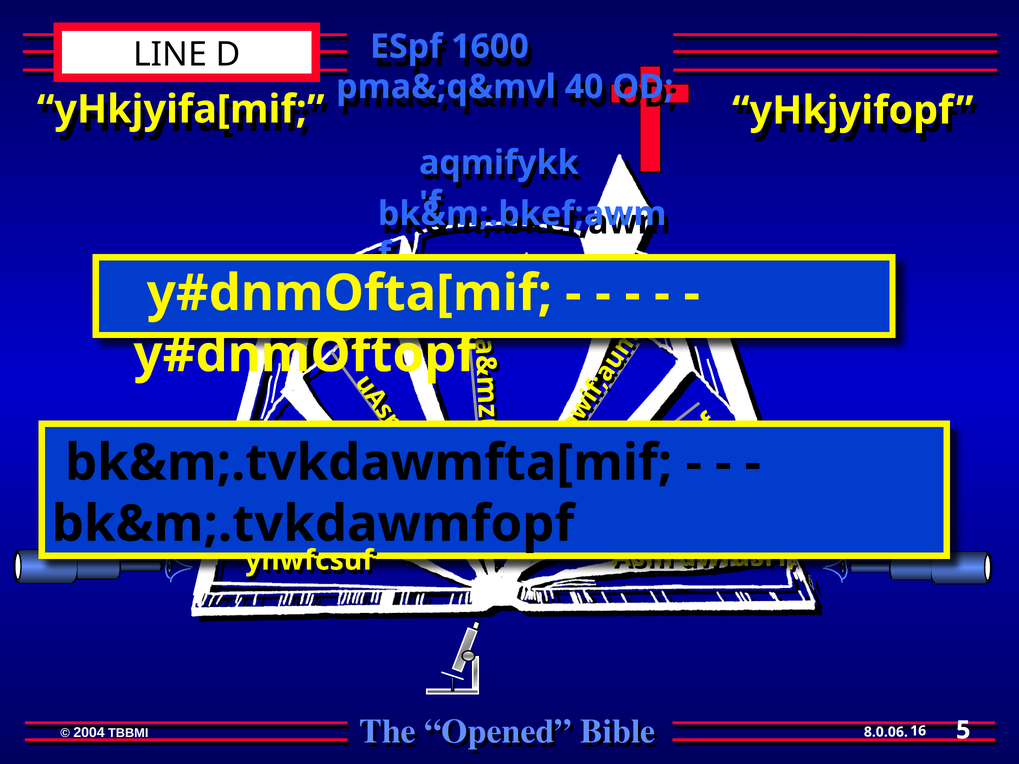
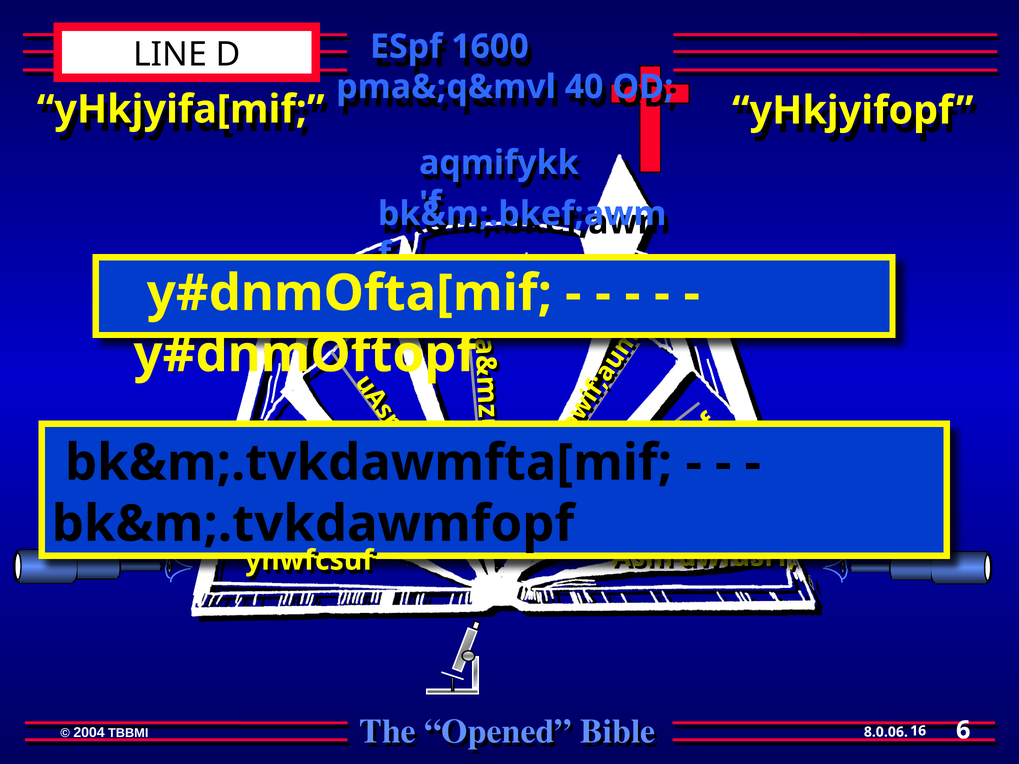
5: 5 -> 6
